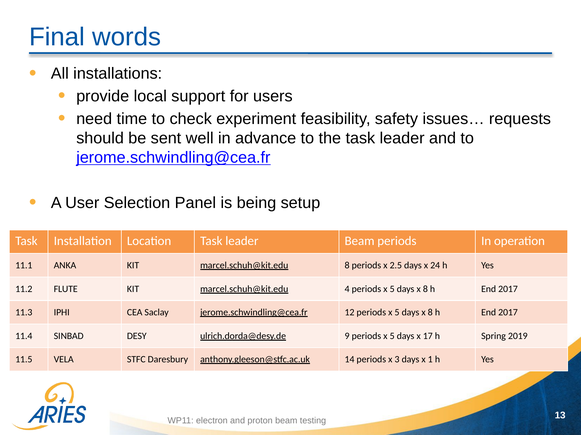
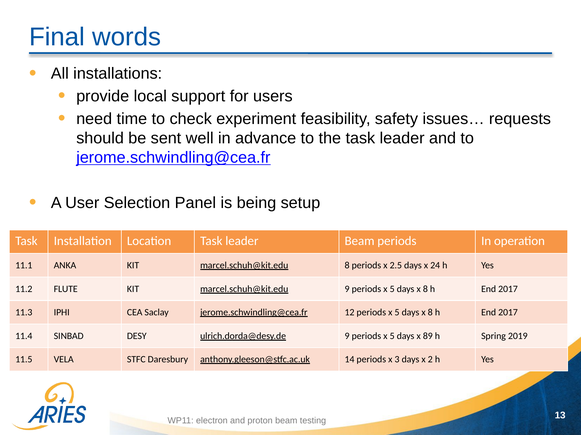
marcel.schuh@kit.edu 4: 4 -> 9
17: 17 -> 89
1: 1 -> 2
